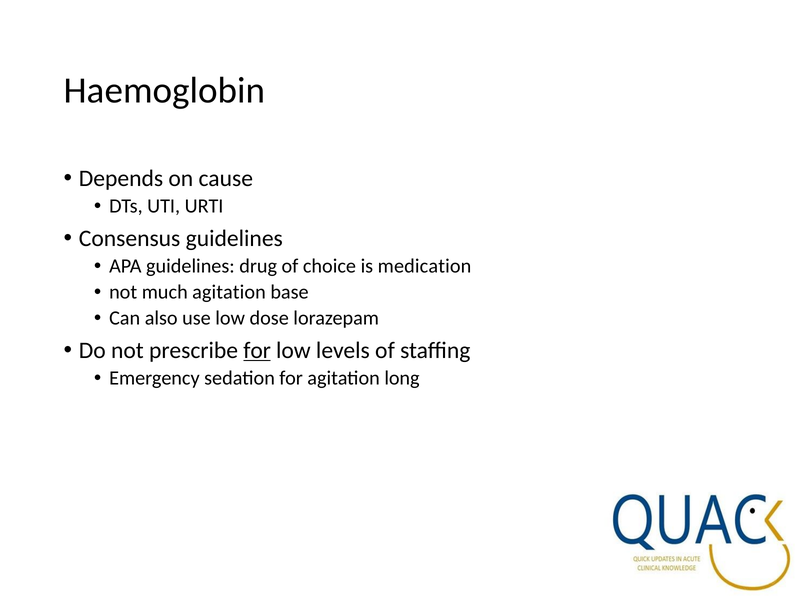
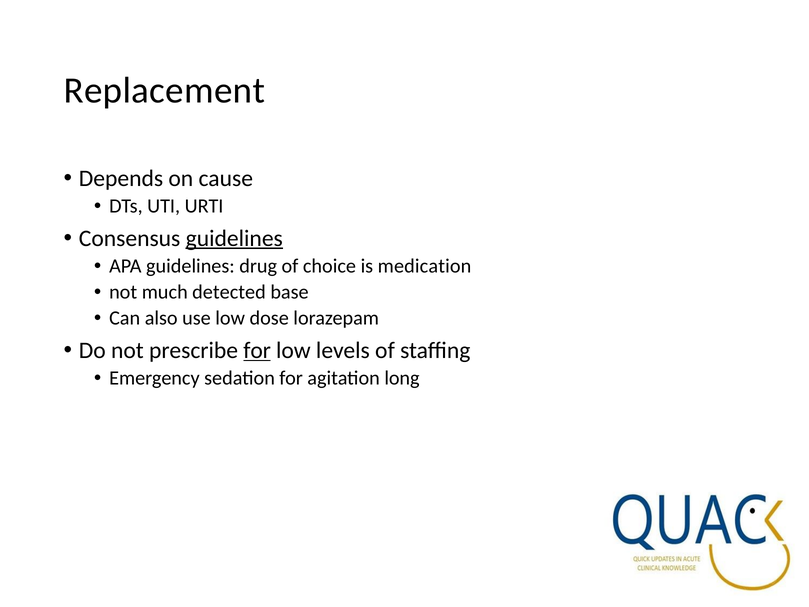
Haemoglobin: Haemoglobin -> Replacement
guidelines at (234, 238) underline: none -> present
much agitation: agitation -> detected
